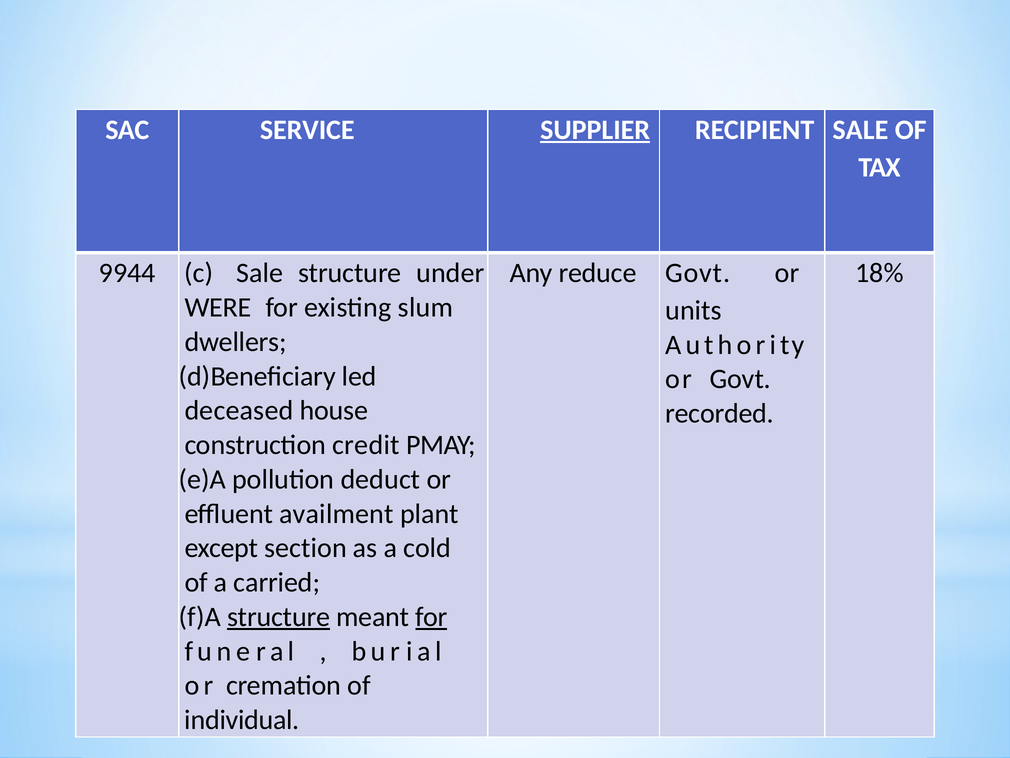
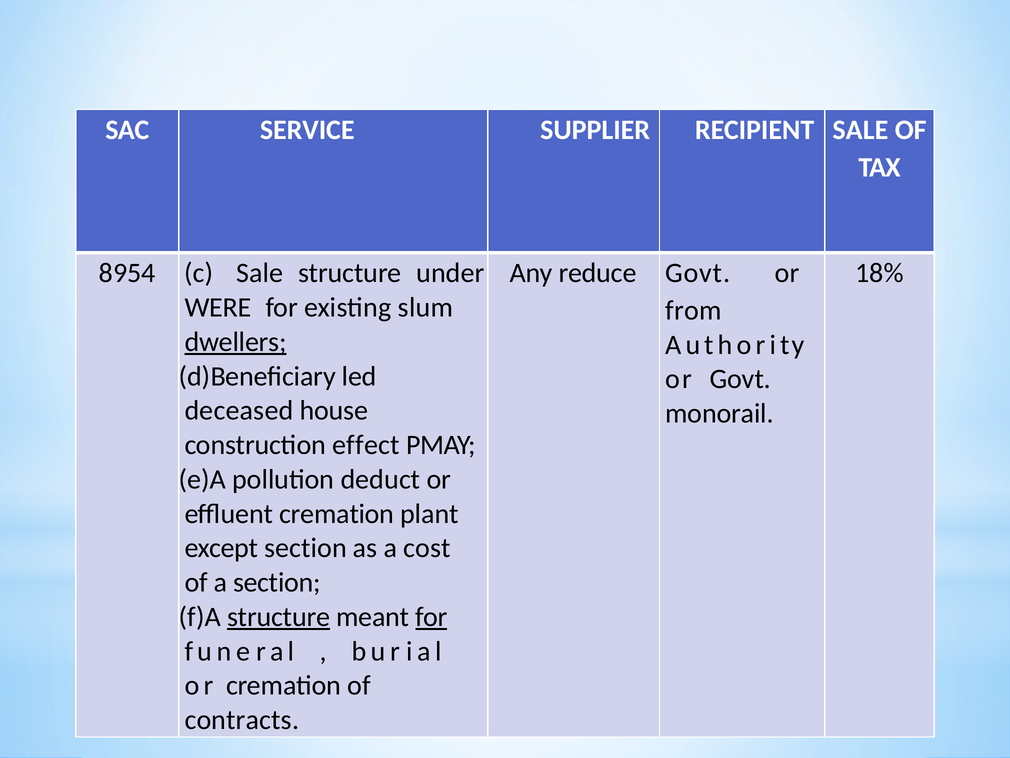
SUPPLIER underline: present -> none
9944: 9944 -> 8954
units: units -> from
dwellers underline: none -> present
recorded: recorded -> monorail
credit: credit -> effect
effluent availment: availment -> cremation
cold: cold -> cost
a carried: carried -> section
individual: individual -> contracts
